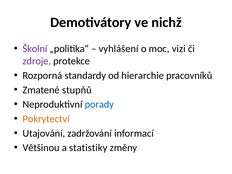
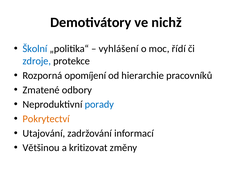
Školní colour: purple -> blue
vizi: vizi -> řídí
zdroje colour: purple -> blue
standardy: standardy -> opomíjení
stupňů: stupňů -> odbory
statistiky: statistiky -> kritizovat
